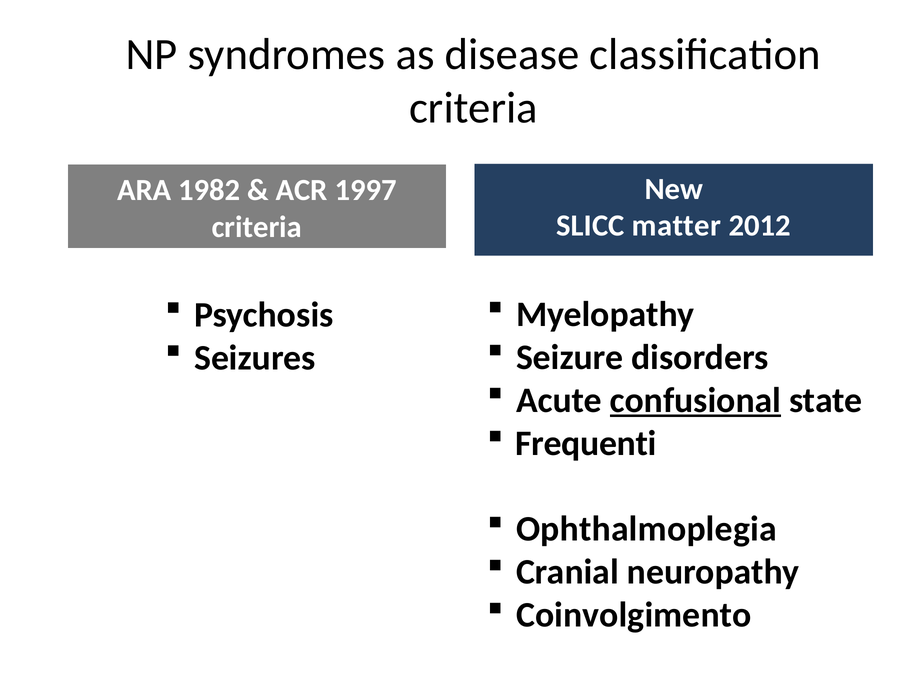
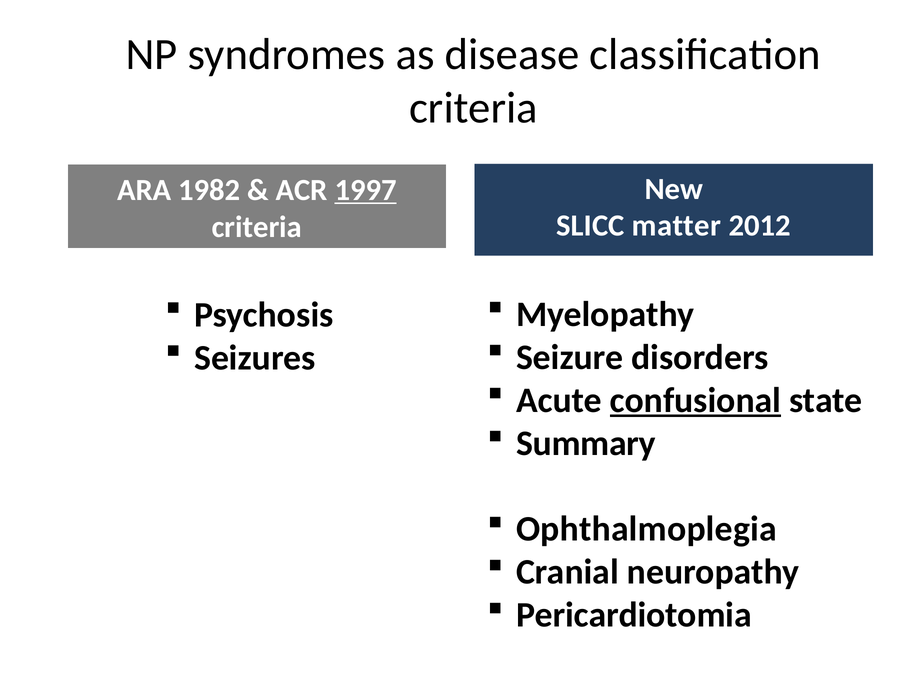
1997 underline: none -> present
Frequenti: Frequenti -> Summary
Coinvolgimento: Coinvolgimento -> Pericardiotomia
